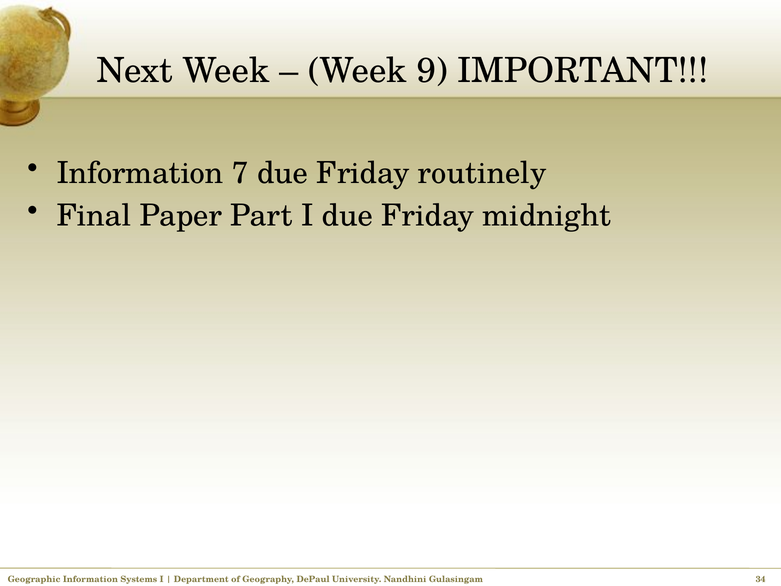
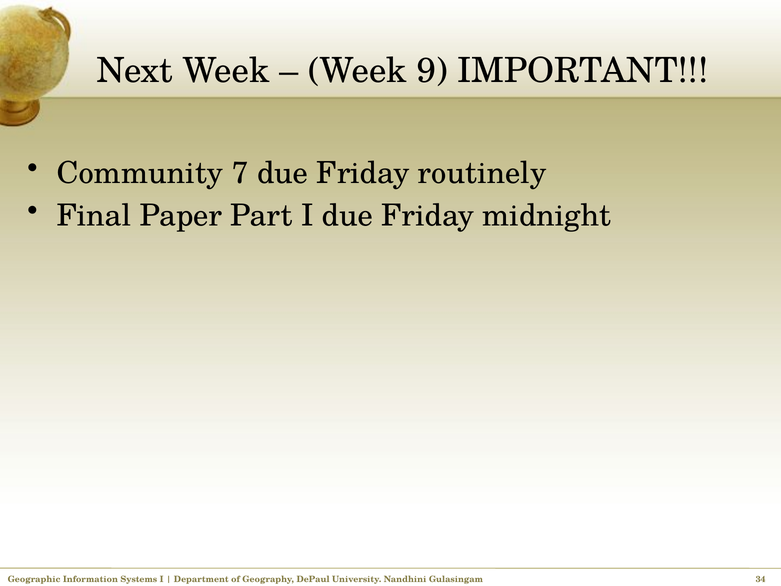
Information at (140, 173): Information -> Community
